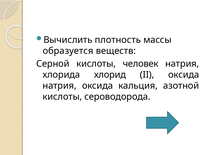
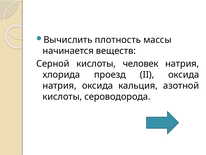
образуется: образуется -> начинается
хлорид: хлорид -> проезд
